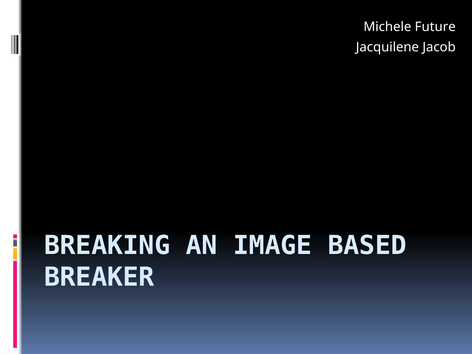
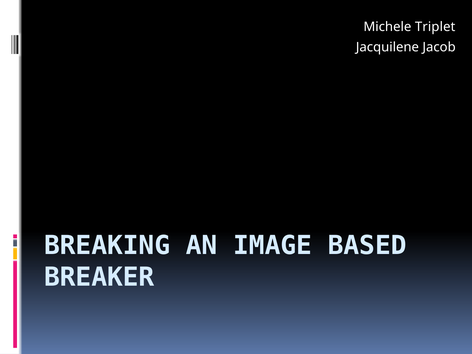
Future: Future -> Triplet
